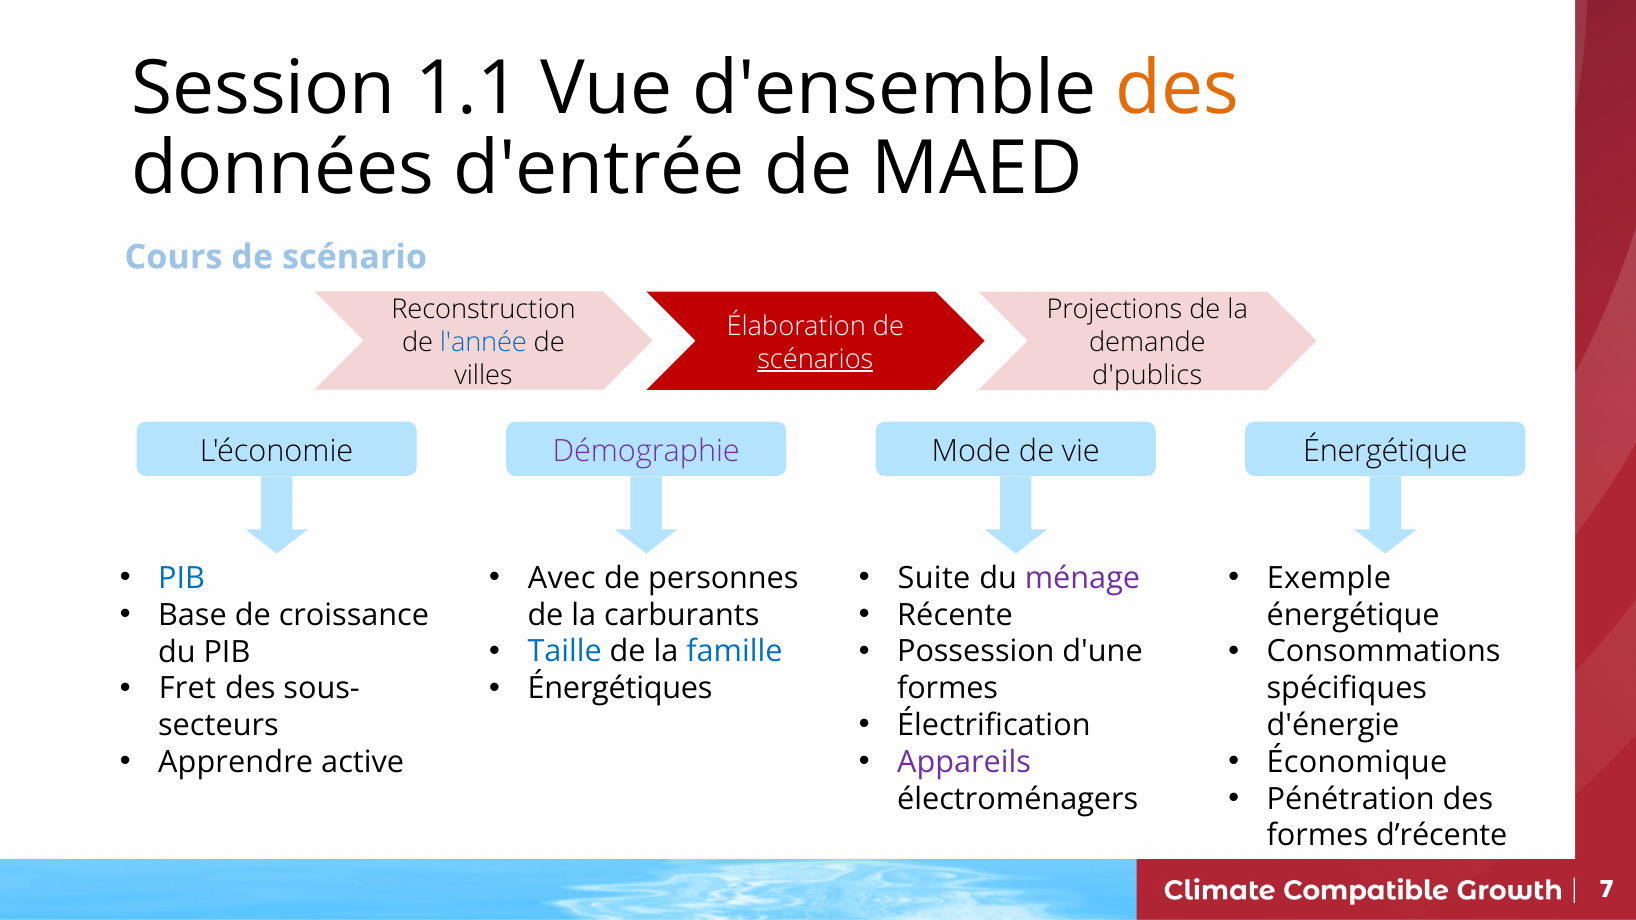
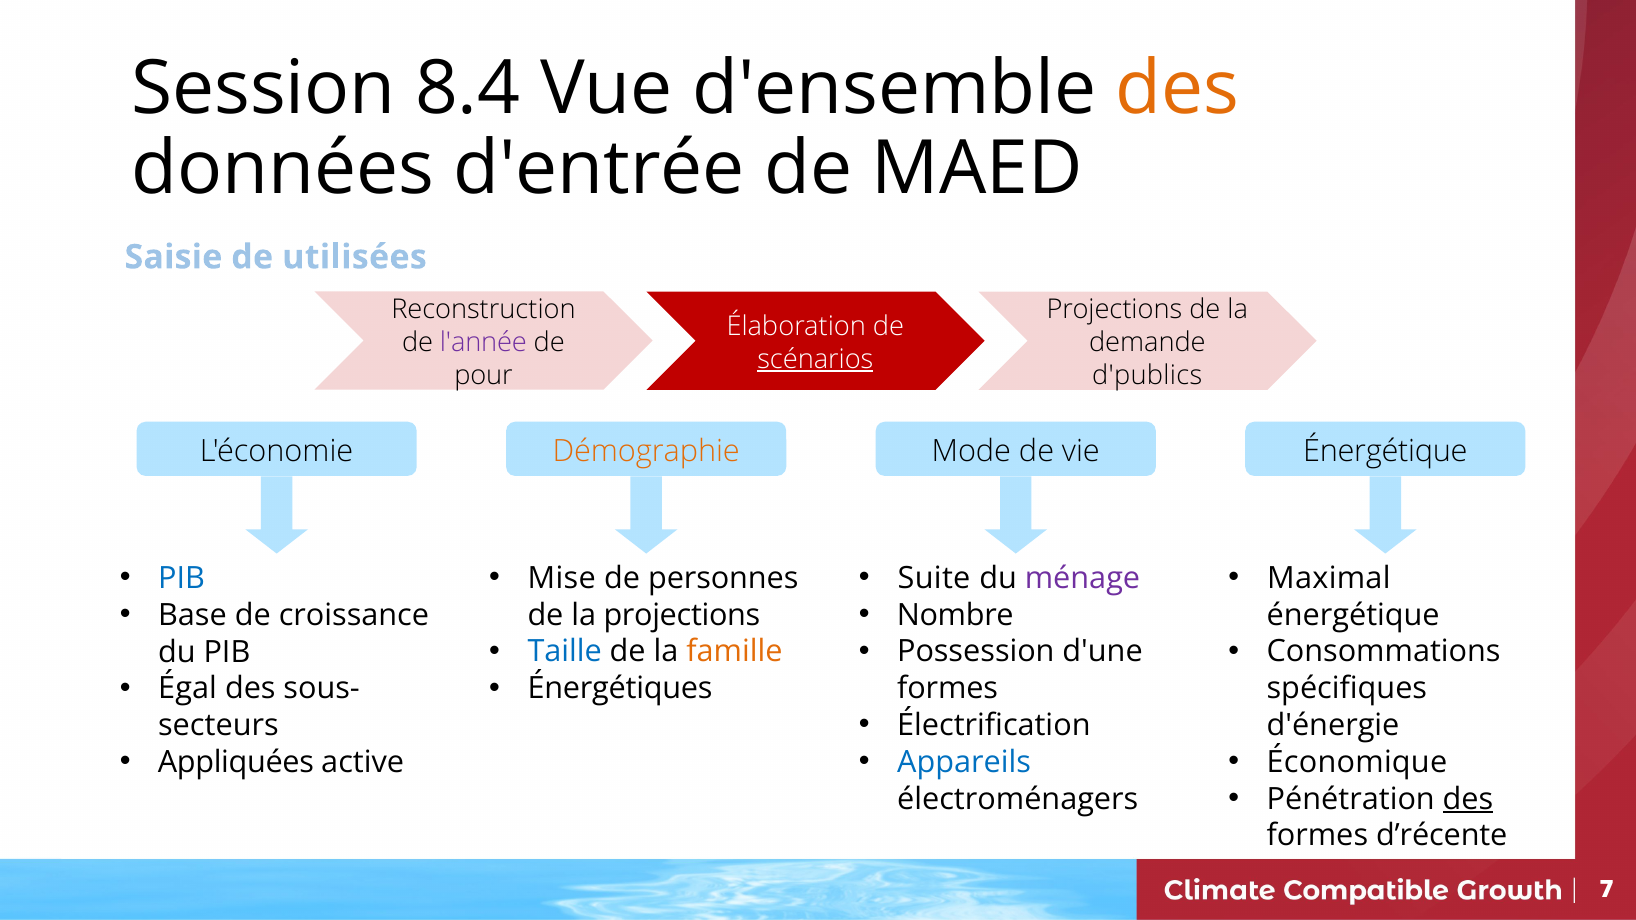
1.1: 1.1 -> 8.4
Cours: Cours -> Saisie
scénario: scénario -> utilisées
l'année colour: blue -> purple
villes: villes -> pour
Démographie colour: purple -> orange
Avec: Avec -> Mise
Exemple: Exemple -> Maximal
Récente: Récente -> Nombre
la carburants: carburants -> projections
famille colour: blue -> orange
Fret: Fret -> Égal
Apprendre: Apprendre -> Appliquées
Appareils colour: purple -> blue
des at (1468, 799) underline: none -> present
